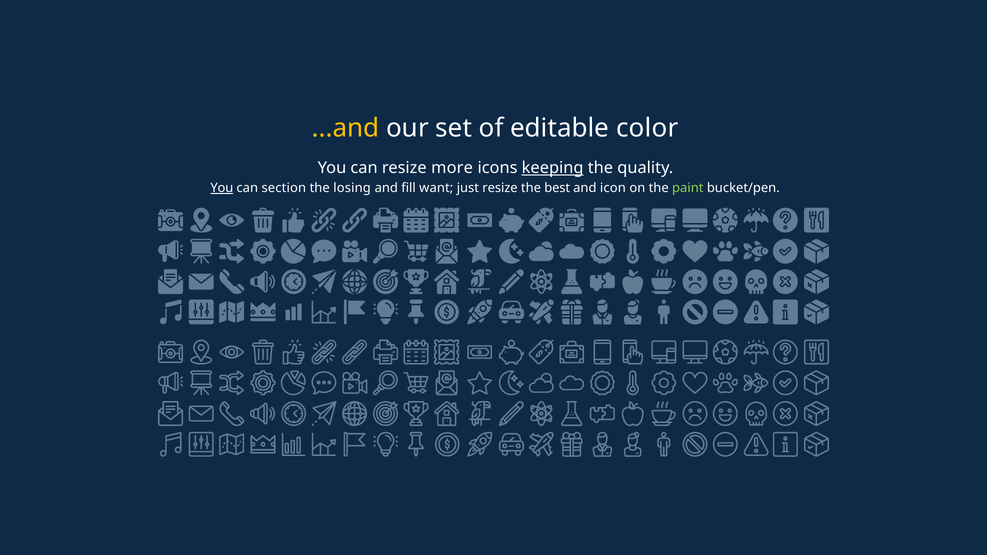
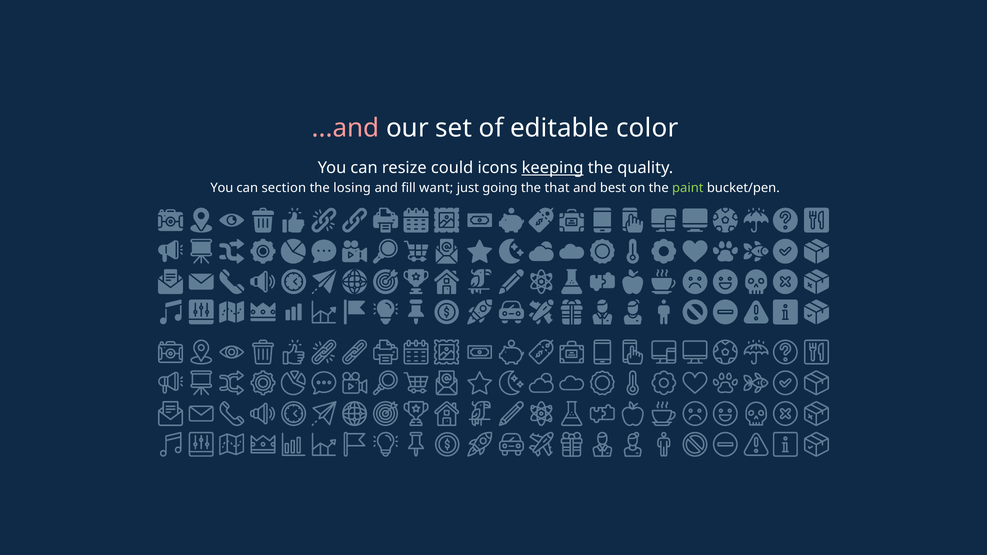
...and colour: yellow -> pink
more: more -> could
You at (222, 188) underline: present -> none
just resize: resize -> going
best: best -> that
icon: icon -> best
